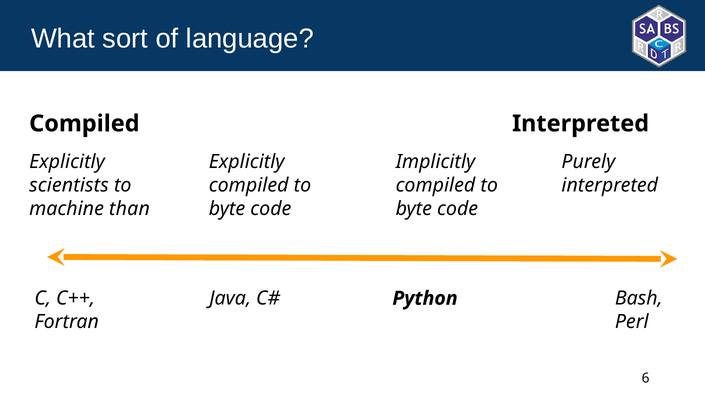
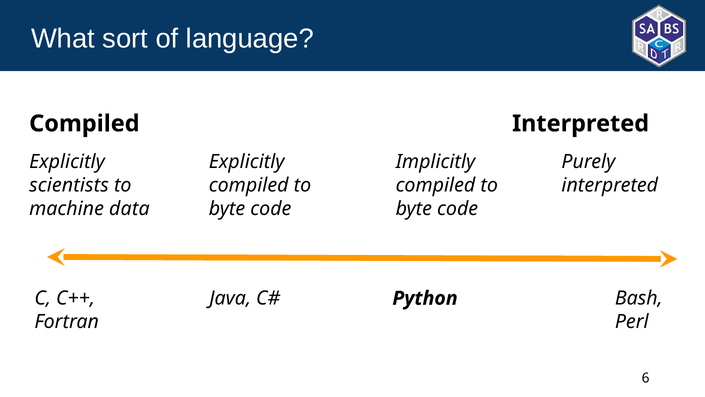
than: than -> data
